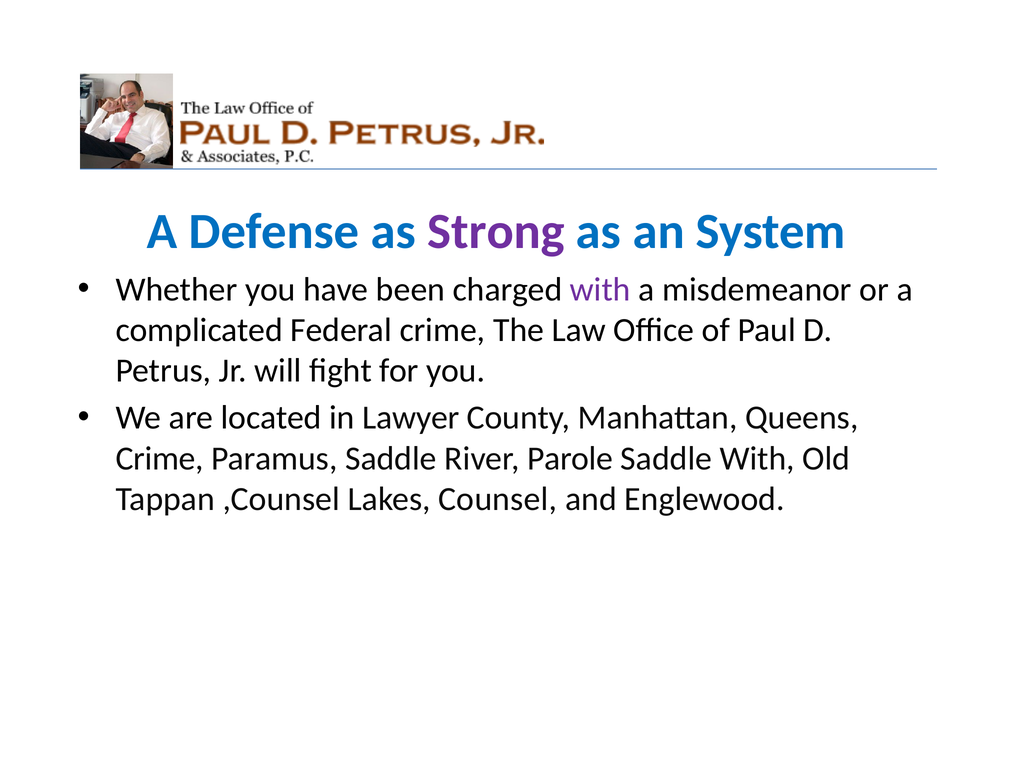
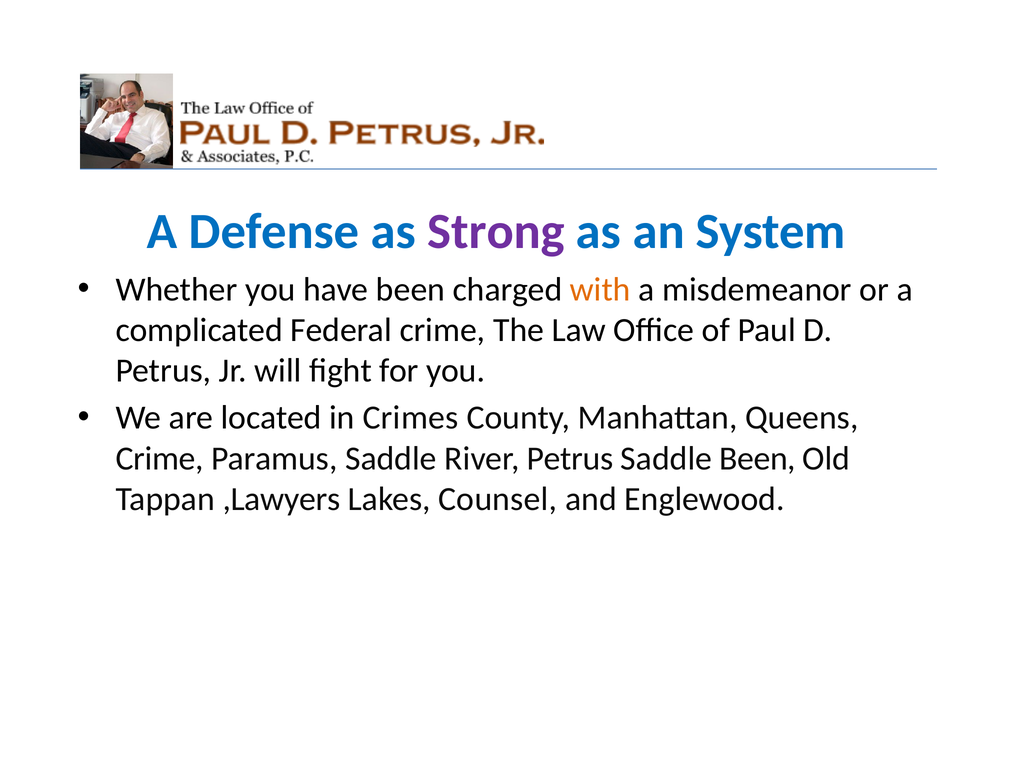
with at (600, 289) colour: purple -> orange
Lawyer: Lawyer -> Crimes
River Parole: Parole -> Petrus
Saddle With: With -> Been
,Counsel: ,Counsel -> ,Lawyers
